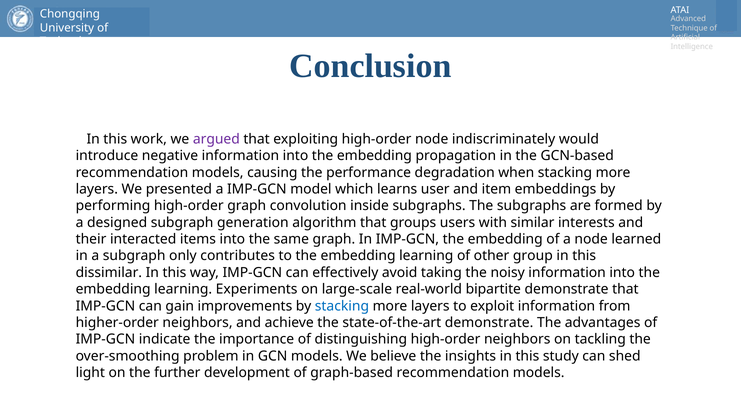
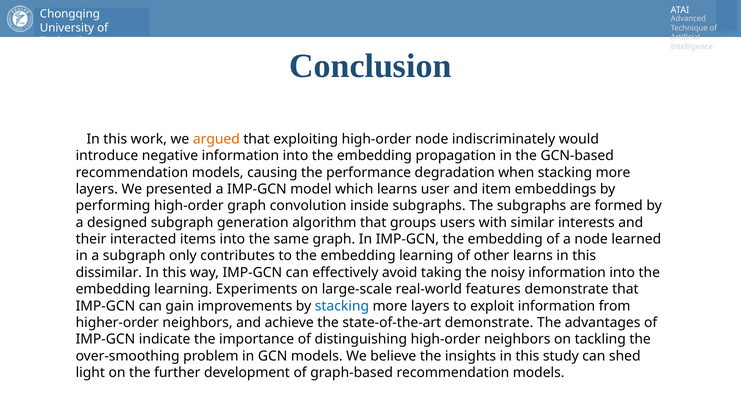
argued colour: purple -> orange
other group: group -> learns
bipartite: bipartite -> features
